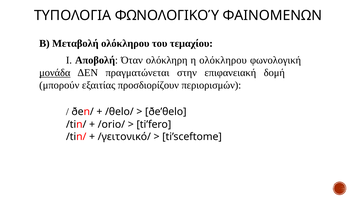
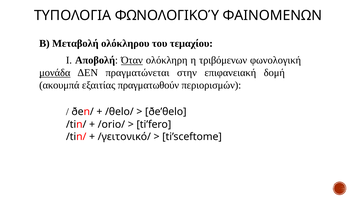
Όταν underline: none -> present
η ολόκληρου: ολόκληρου -> τριβόμενων
μπορούν: μπορούν -> ακουμπά
προσδιορίζουν: προσδιορίζουν -> πραγματωθούν
